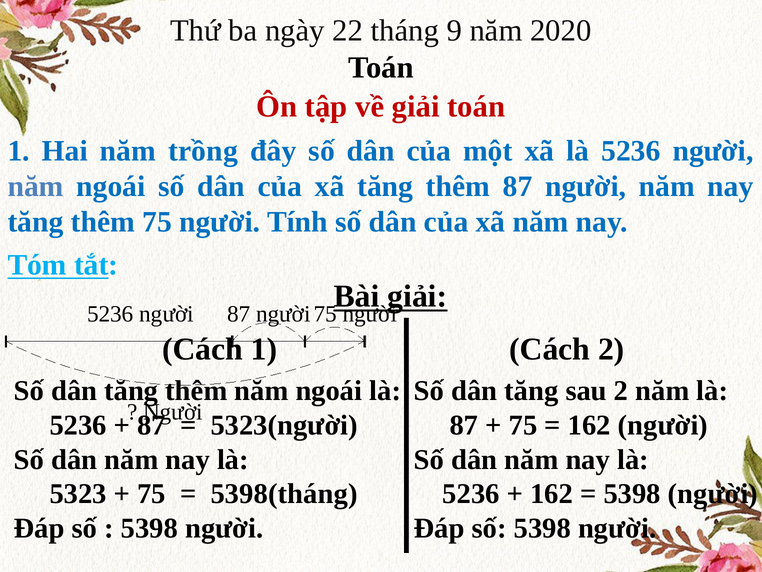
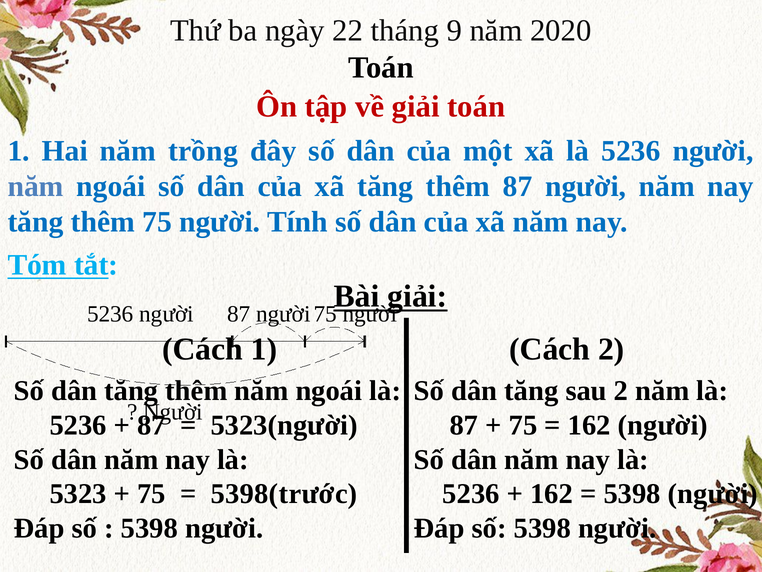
5398(tháng: 5398(tháng -> 5398(trước
